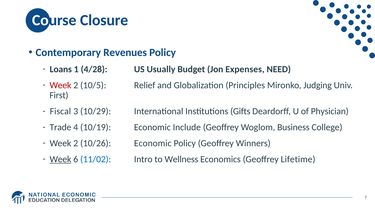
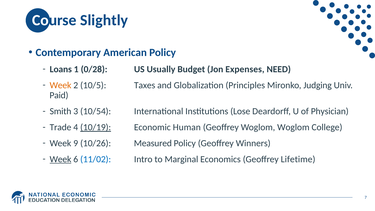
Closure: Closure -> Slightly
Revenues: Revenues -> American
4/28: 4/28 -> 0/28
Week at (61, 85) colour: red -> orange
Relief: Relief -> Taxes
First: First -> Paid
Fiscal: Fiscal -> Smith
10/29: 10/29 -> 10/54
Gifts: Gifts -> Lose
10/19 underline: none -> present
Include: Include -> Human
Woglom Business: Business -> Woglom
2 at (76, 143): 2 -> 9
10/26 Economic: Economic -> Measured
Wellness: Wellness -> Marginal
